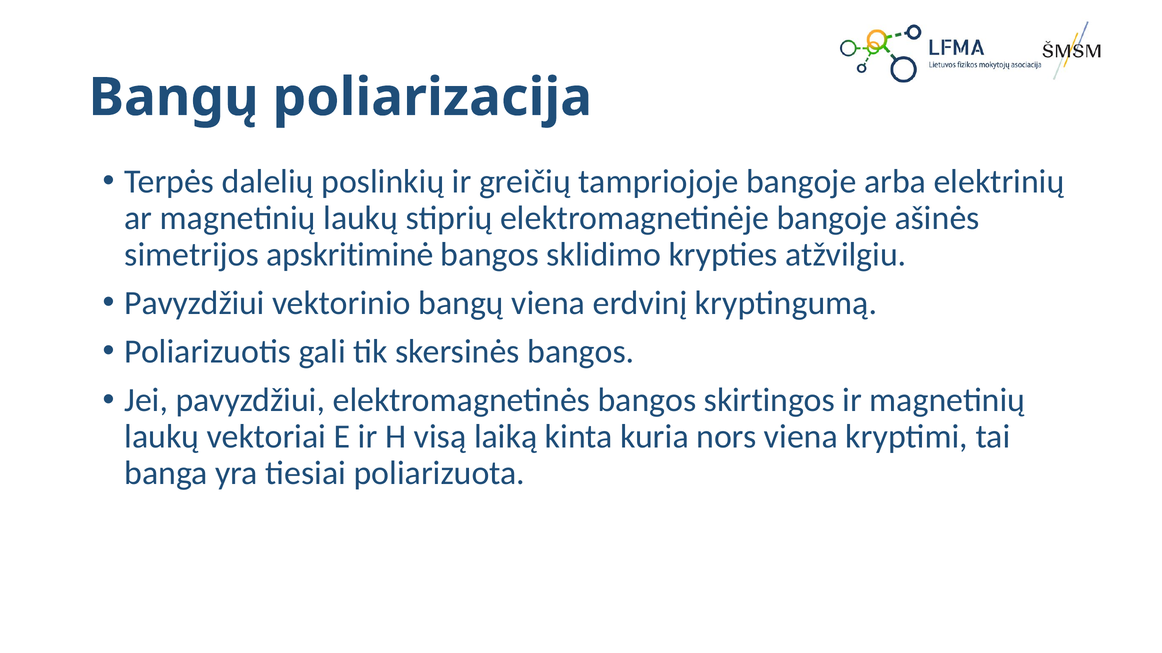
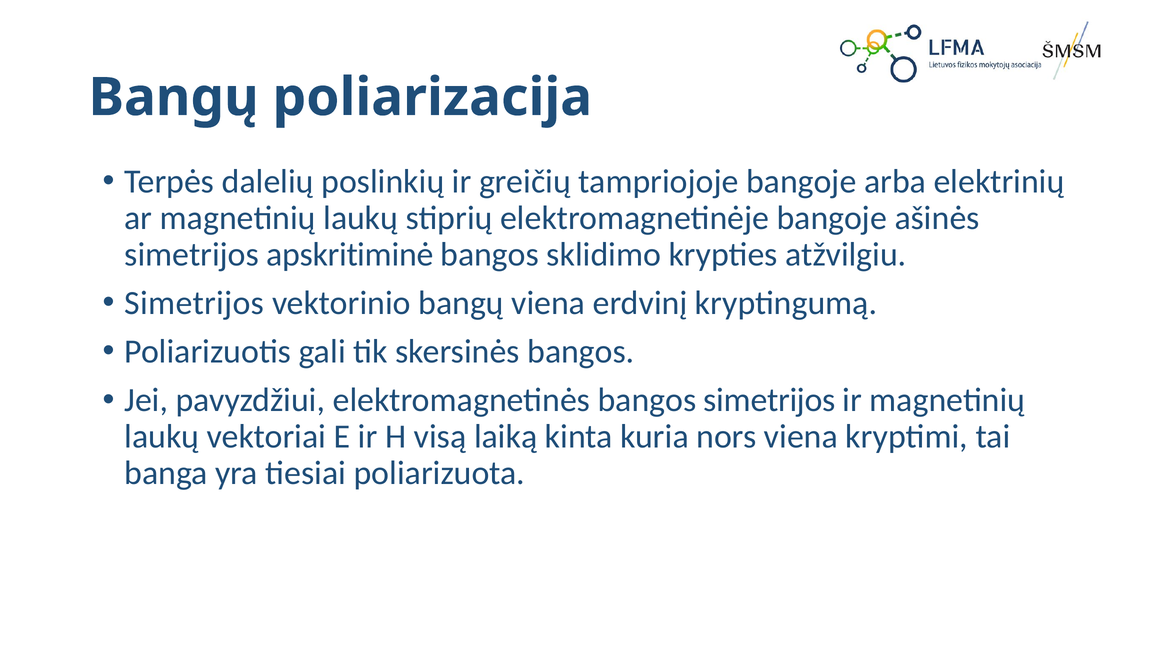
Pavyzdžiui at (194, 303): Pavyzdžiui -> Simetrijos
bangos skirtingos: skirtingos -> simetrijos
